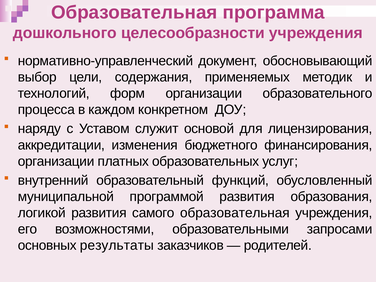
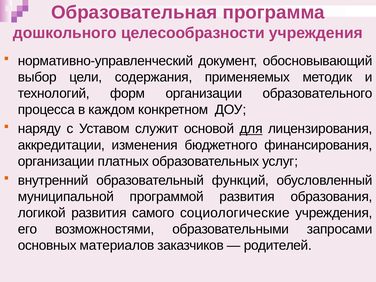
для underline: none -> present
самого образовательная: образовательная -> социологические
результаты: результаты -> материалов
